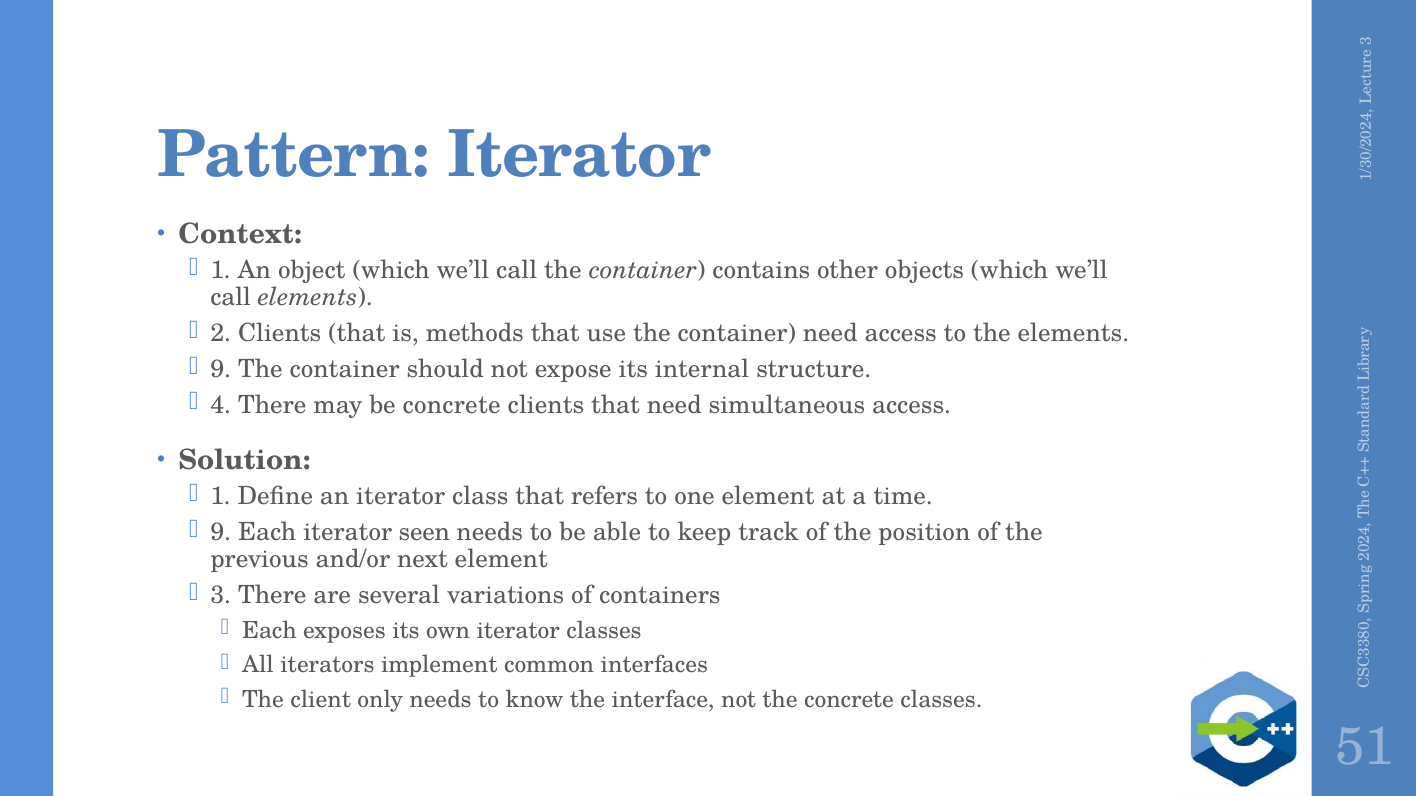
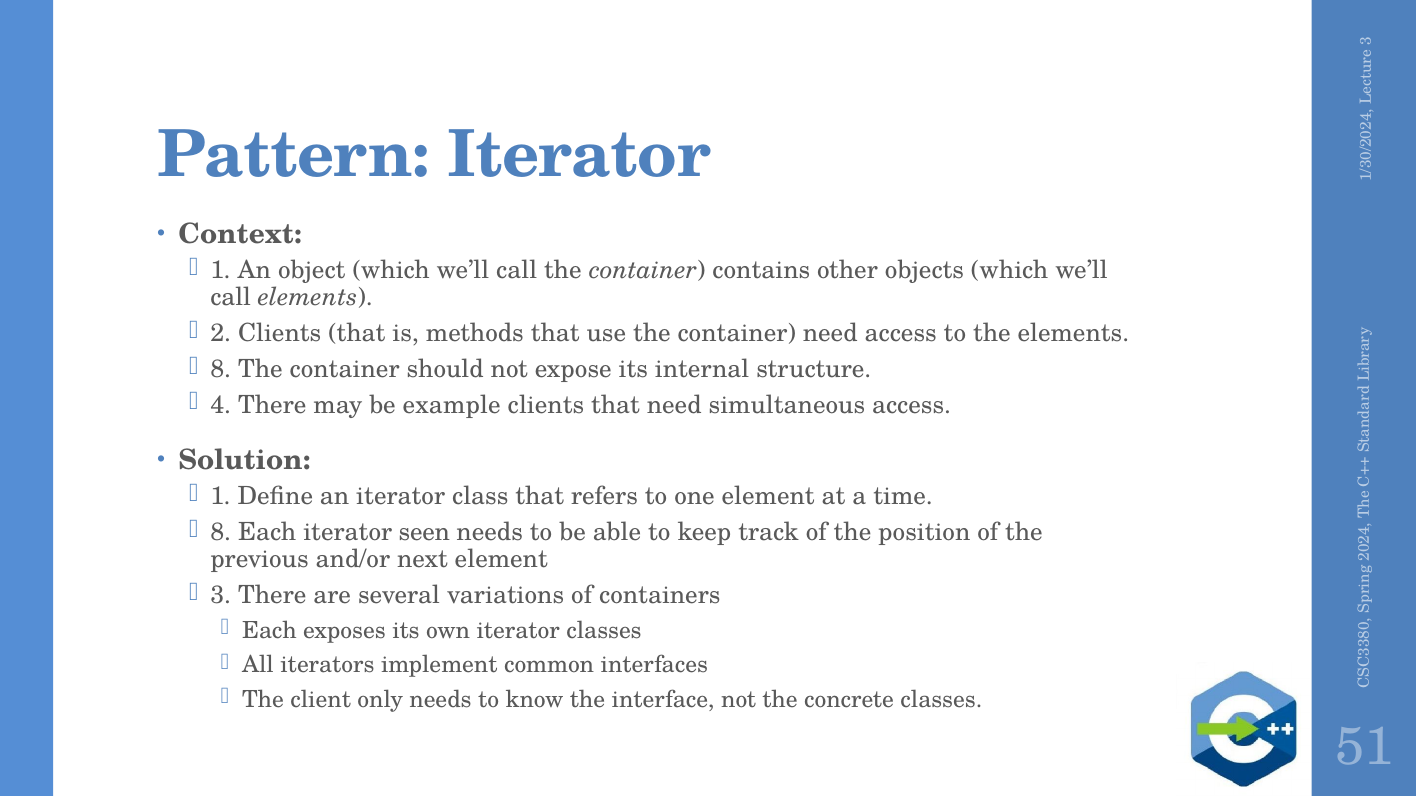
9 at (221, 369): 9 -> 8
be concrete: concrete -> example
9 at (221, 533): 9 -> 8
